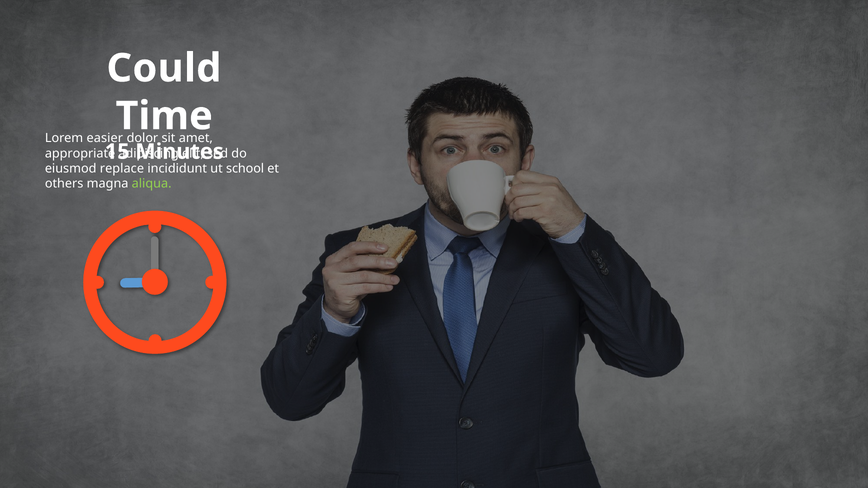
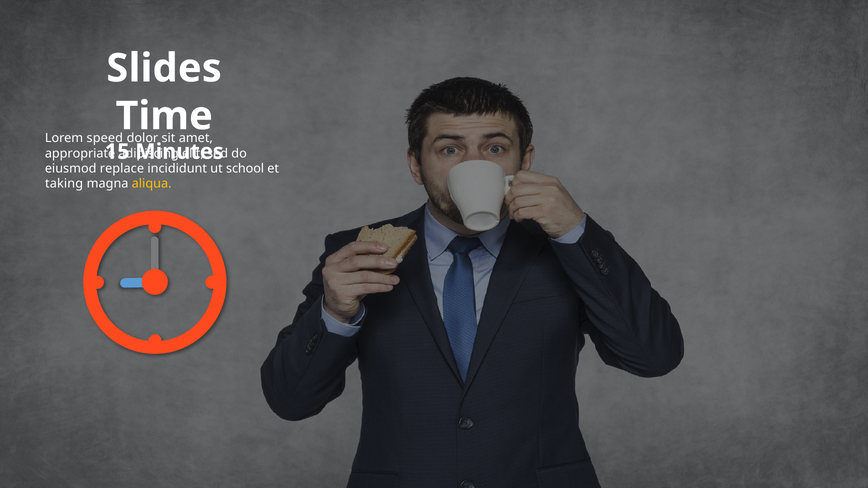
Could: Could -> Slides
easier: easier -> speed
others: others -> taking
aliqua colour: light green -> yellow
